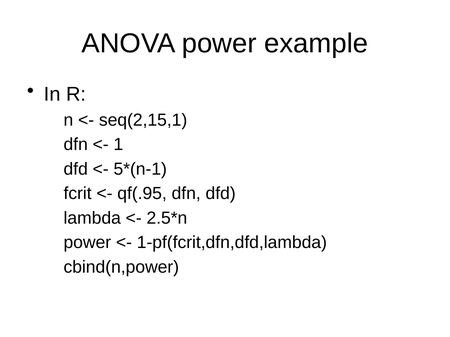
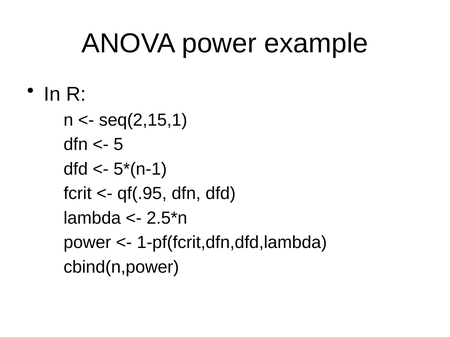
1: 1 -> 5
